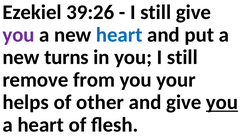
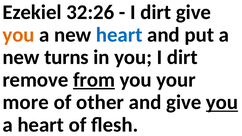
39:26: 39:26 -> 32:26
still at (156, 12): still -> dirt
you at (18, 35) colour: purple -> orange
you I still: still -> dirt
from underline: none -> present
helps: helps -> more
